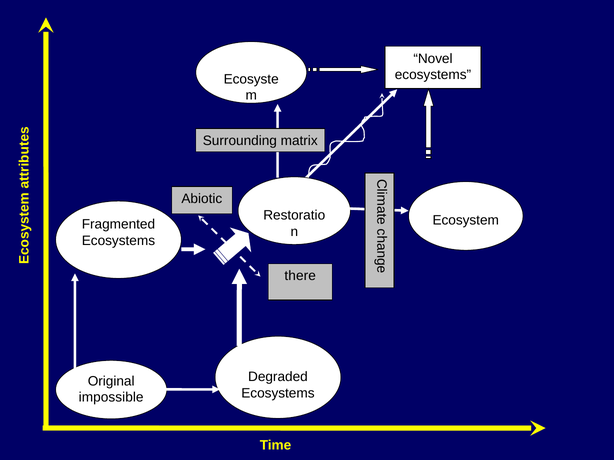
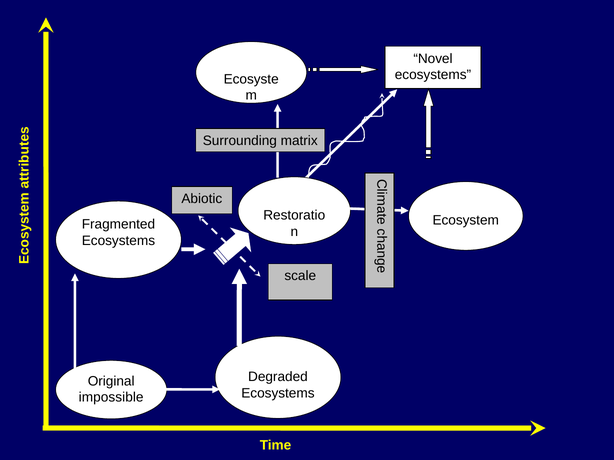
there: there -> scale
